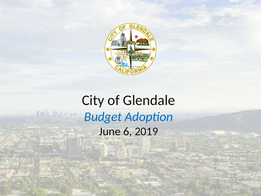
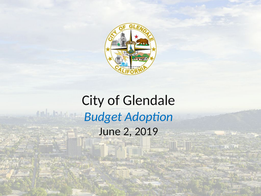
6: 6 -> 2
